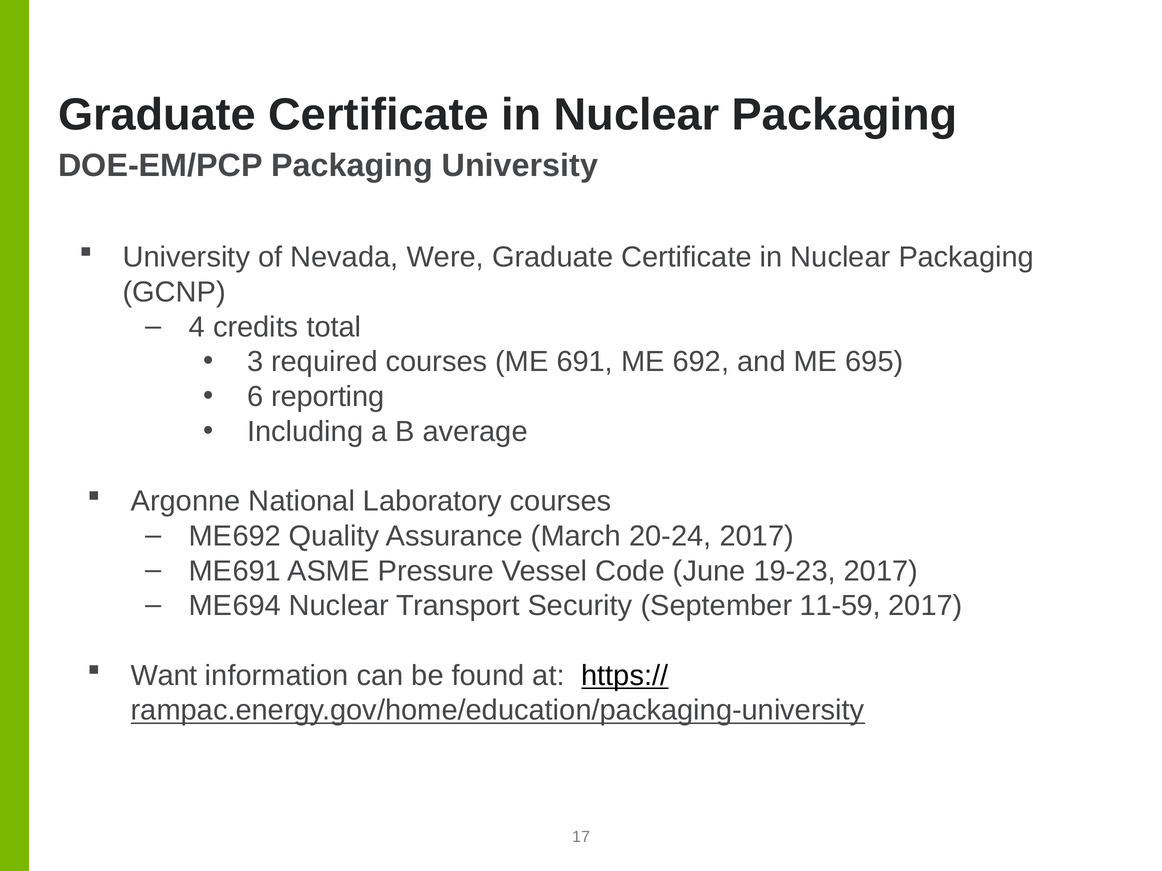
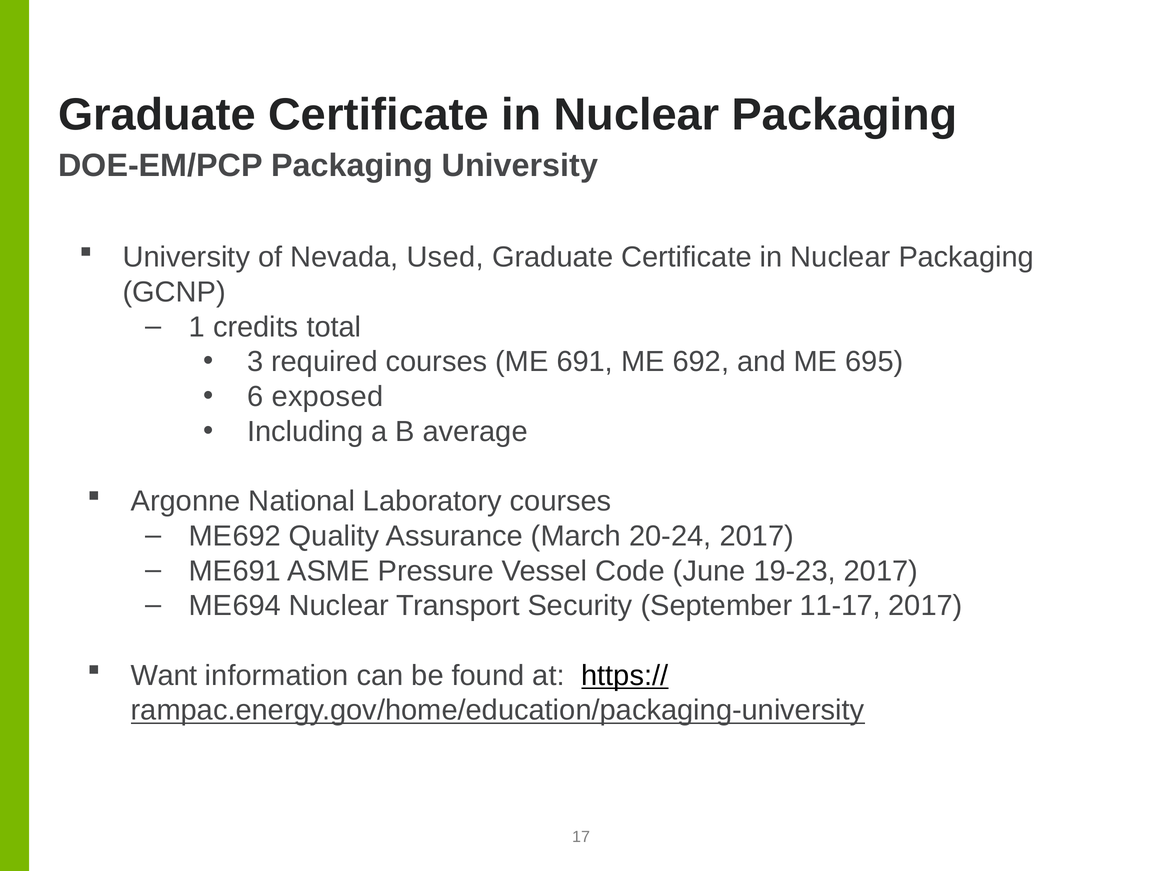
Were: Were -> Used
4: 4 -> 1
reporting: reporting -> exposed
11-59: 11-59 -> 11-17
